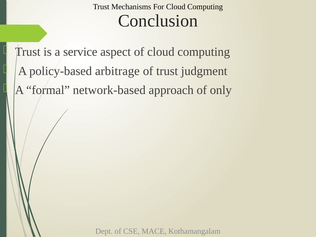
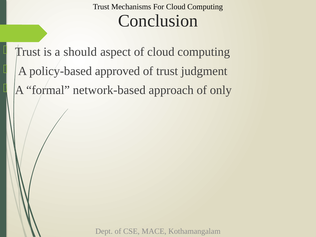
service: service -> should
arbitrage: arbitrage -> approved
